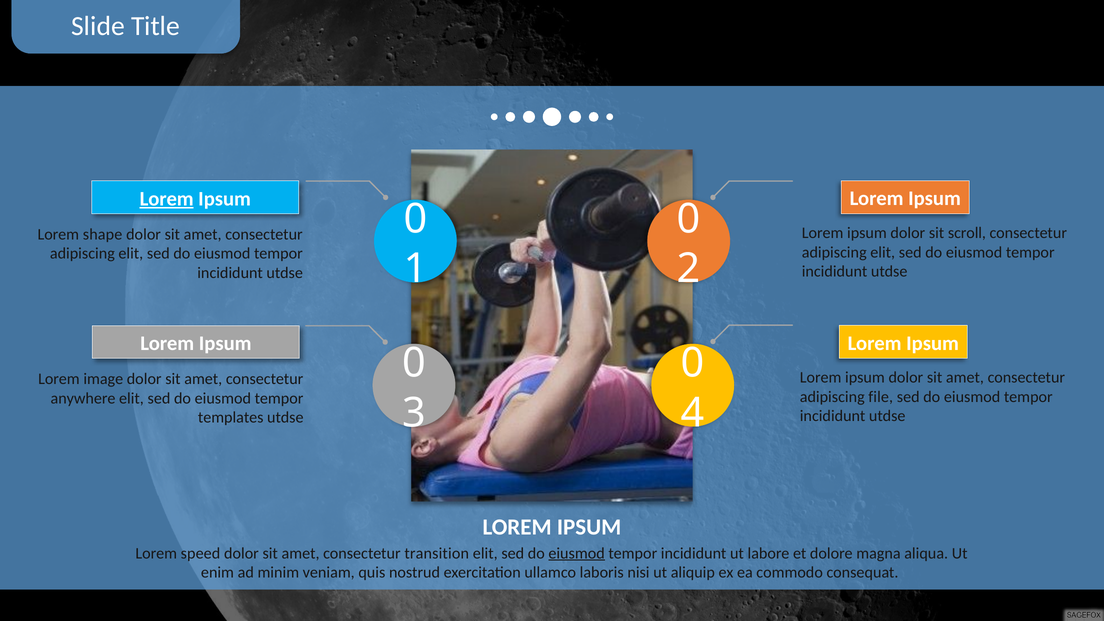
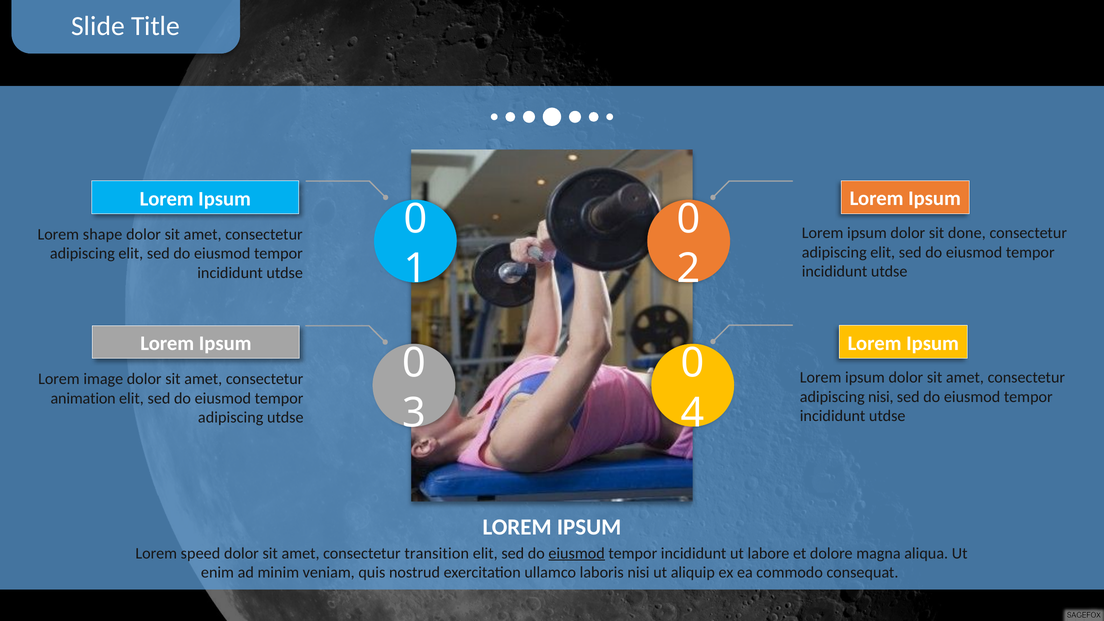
Lorem at (167, 199) underline: present -> none
scroll: scroll -> done
adipiscing file: file -> nisi
anywhere: anywhere -> animation
templates at (231, 418): templates -> adipiscing
